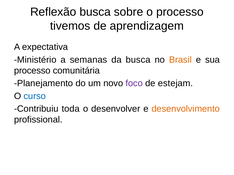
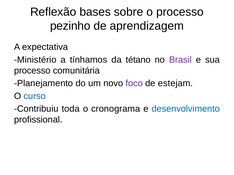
Reflexão busca: busca -> bases
tivemos: tivemos -> pezinho
semanas: semanas -> tínhamos
da busca: busca -> tétano
Brasil colour: orange -> purple
desenvolver: desenvolver -> cronograma
desenvolvimento colour: orange -> blue
